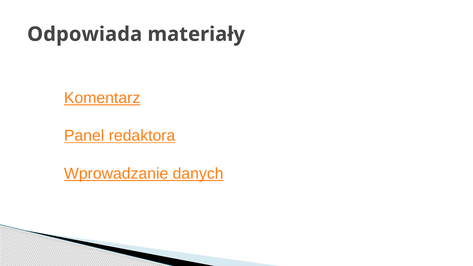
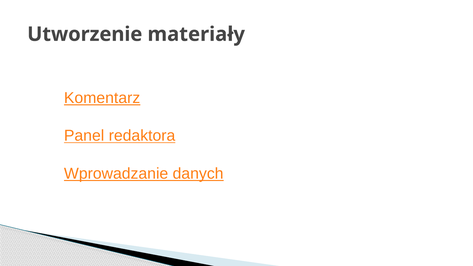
Odpowiada: Odpowiada -> Utworzenie
